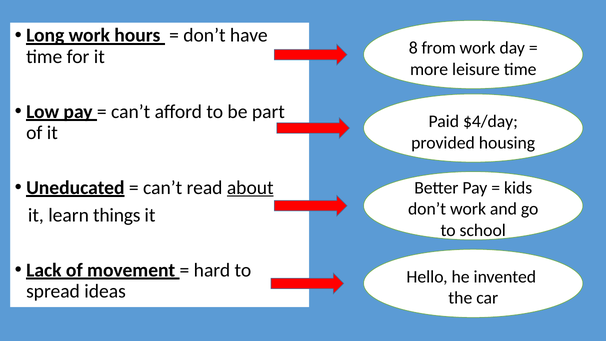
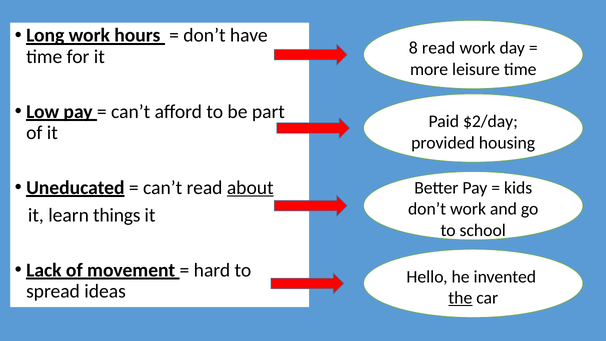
8 from: from -> read
$4/day: $4/day -> $2/day
the underline: none -> present
